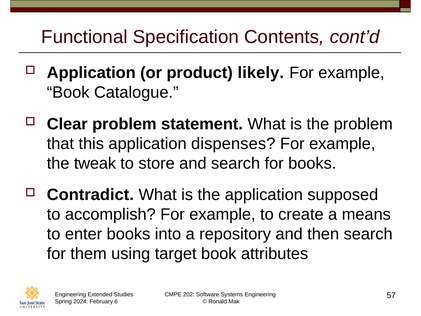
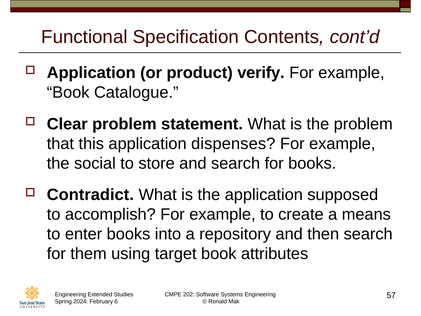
likely: likely -> verify
tweak: tweak -> social
